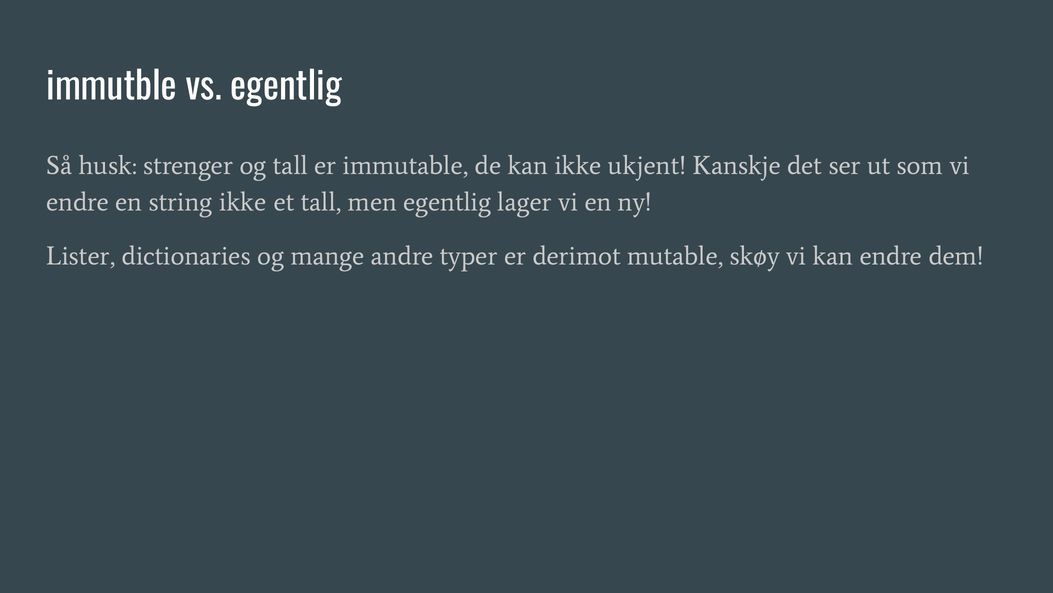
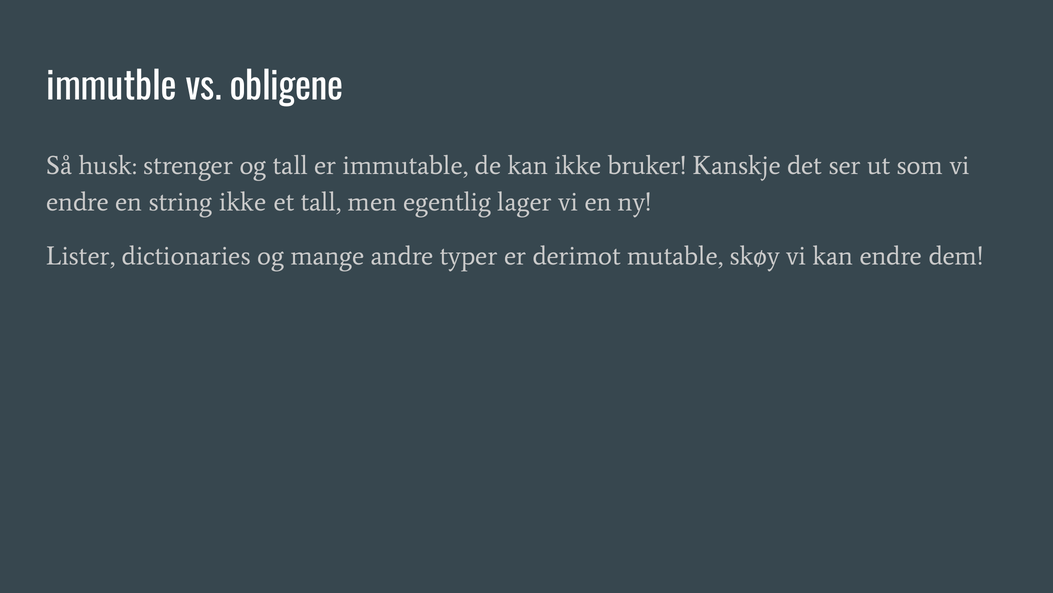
vs egentlig: egentlig -> obligene
ukjent: ukjent -> bruker
